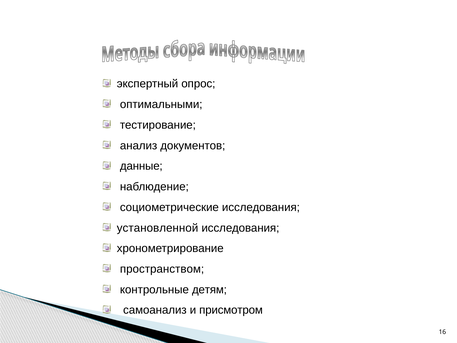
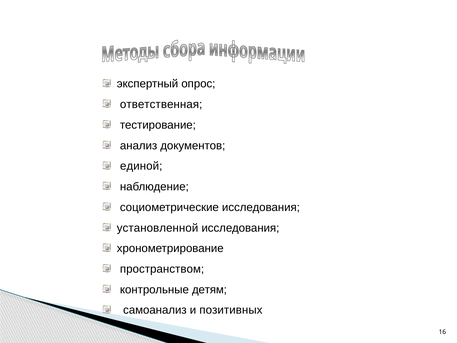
оптимальными: оптимальными -> ответственная
данные: данные -> единой
присмотром: присмотром -> позитивных
